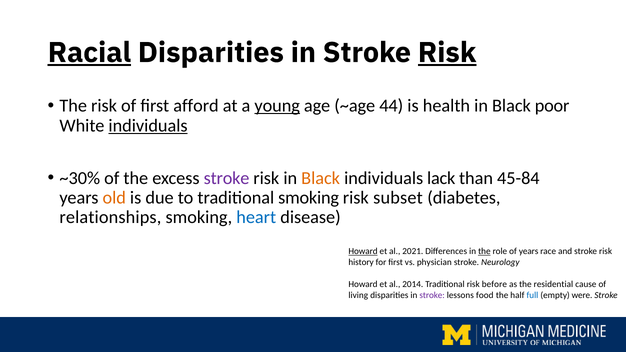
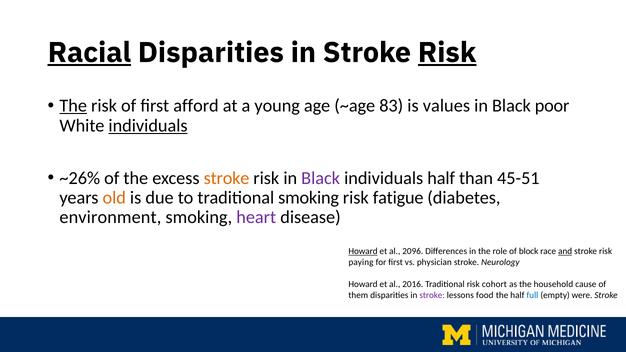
The at (73, 106) underline: none -> present
young underline: present -> none
44: 44 -> 83
health: health -> values
~30%: ~30% -> ~26%
stroke at (227, 178) colour: purple -> orange
Black at (321, 178) colour: orange -> purple
individuals lack: lack -> half
45-84: 45-84 -> 45-51
subset: subset -> fatigue
relationships: relationships -> environment
heart colour: blue -> purple
2021: 2021 -> 2096
the at (484, 251) underline: present -> none
of years: years -> block
and underline: none -> present
history: history -> paying
2014: 2014 -> 2016
before: before -> cohort
residential: residential -> household
living: living -> them
